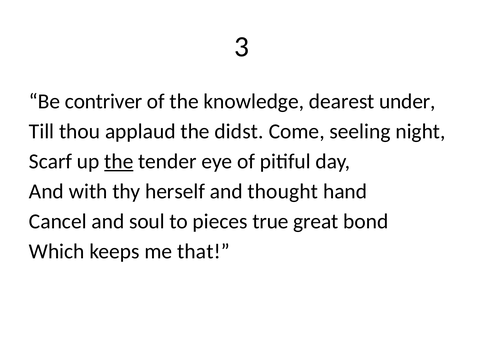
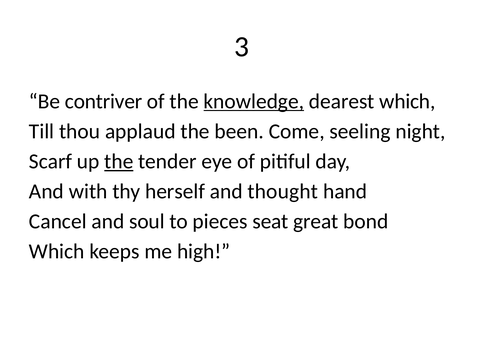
knowledge underline: none -> present
dearest under: under -> which
didst: didst -> been
true: true -> seat
that: that -> high
